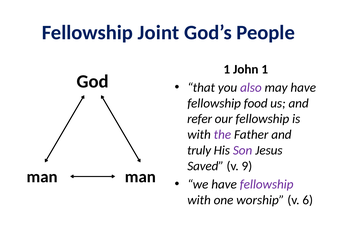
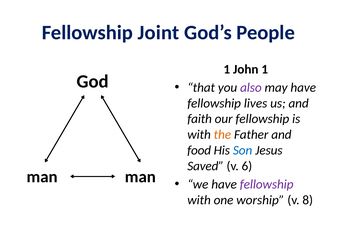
food: food -> lives
refer: refer -> faith
the colour: purple -> orange
truly: truly -> food
Son colour: purple -> blue
9: 9 -> 6
6: 6 -> 8
